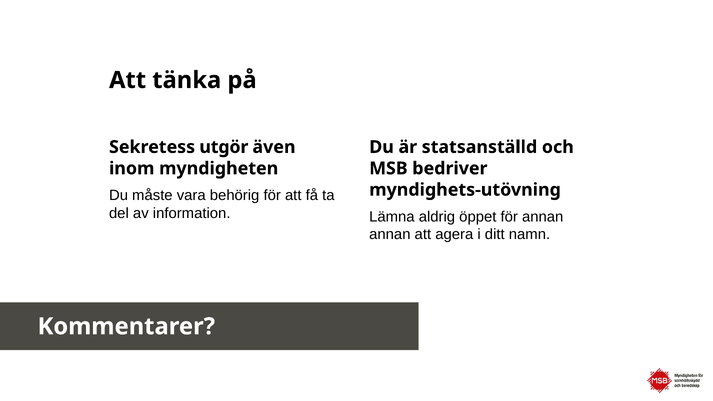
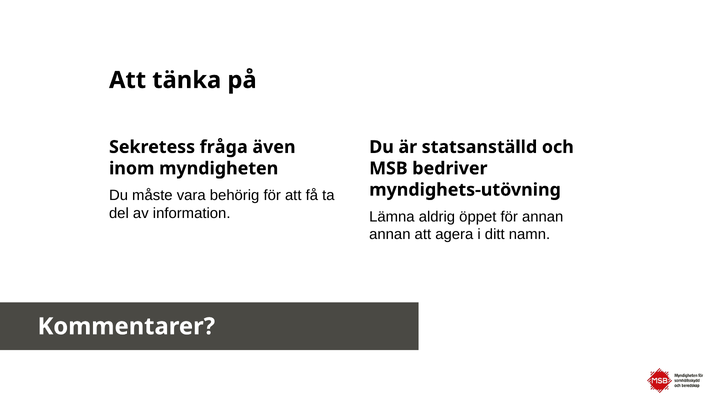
utgör: utgör -> fråga
